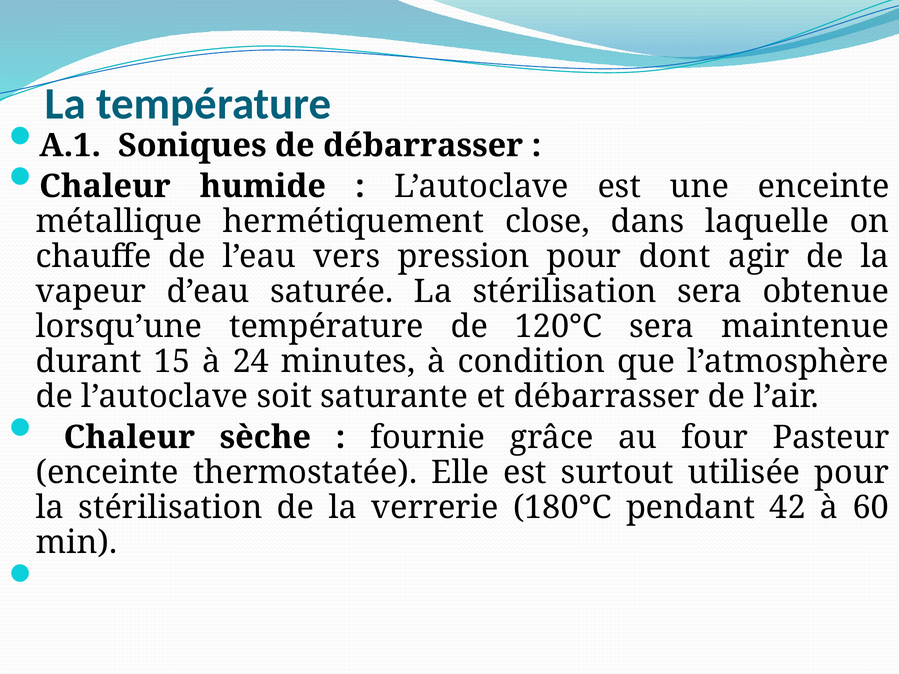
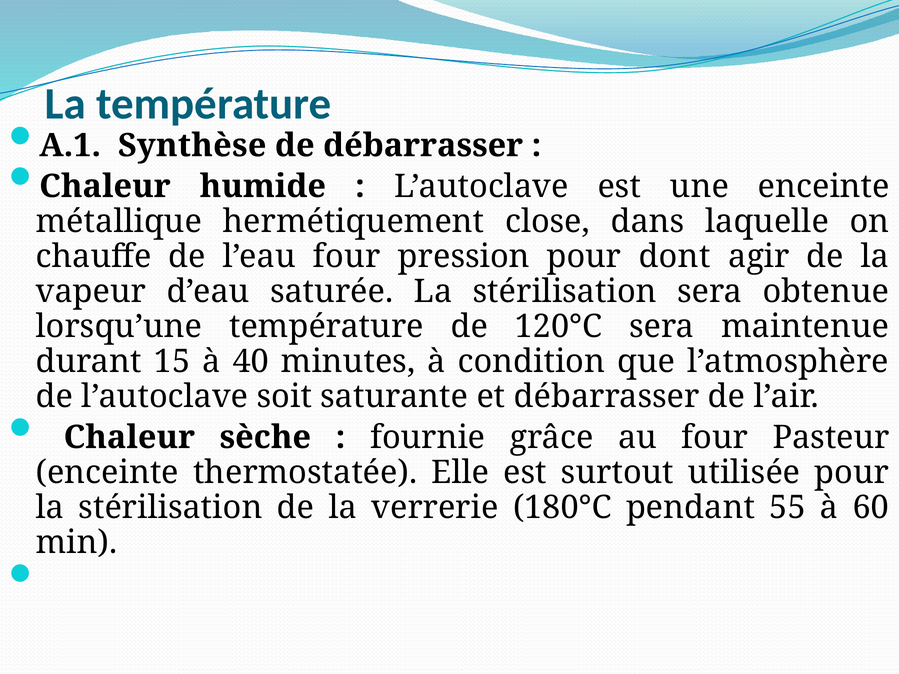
Soniques: Soniques -> Synthèse
l’eau vers: vers -> four
24: 24 -> 40
42: 42 -> 55
